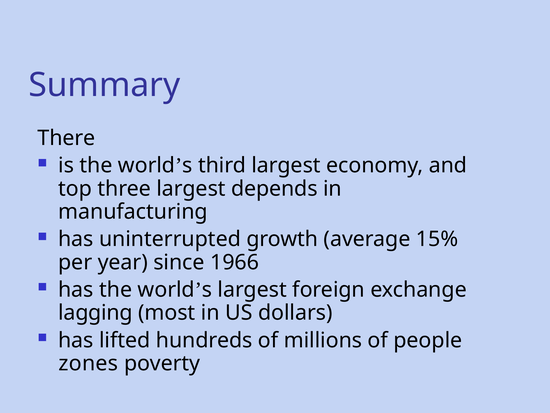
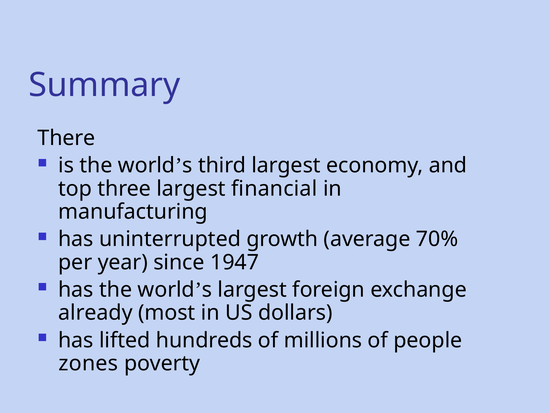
depends: depends -> financial
15%: 15% -> 70%
1966: 1966 -> 1947
lagging: lagging -> already
